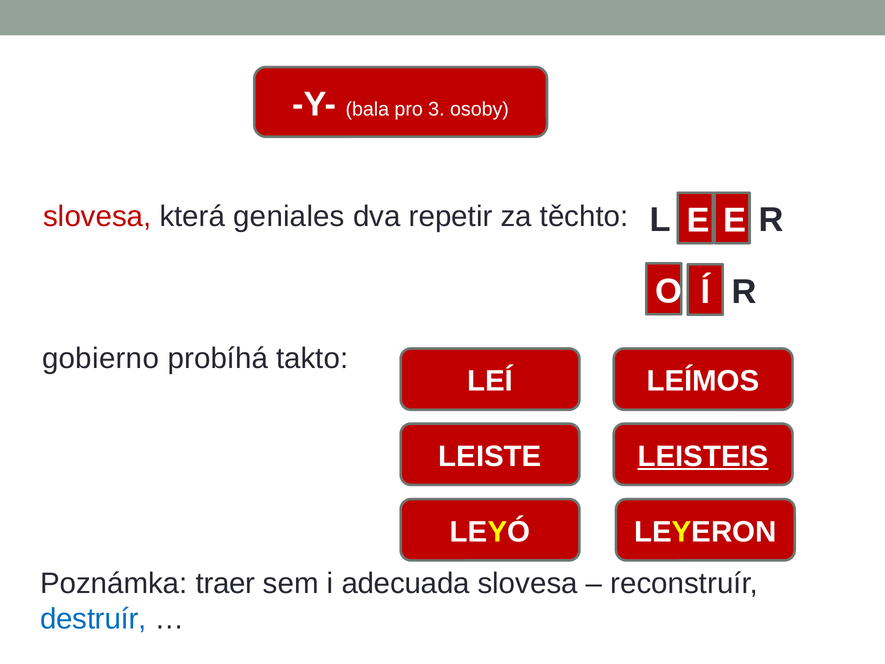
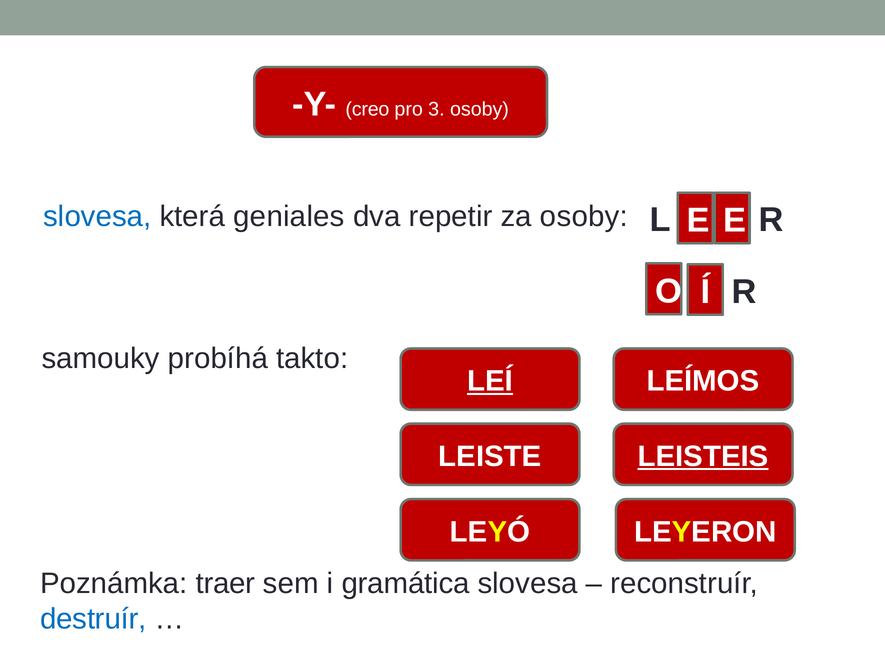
bala: bala -> creo
slovesa at (97, 217) colour: red -> blue
za těchto: těchto -> osoby
gobierno: gobierno -> samouky
LEÍ underline: none -> present
adecuada: adecuada -> gramática
